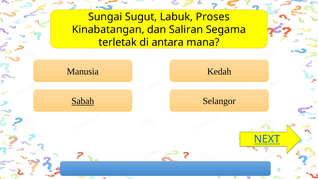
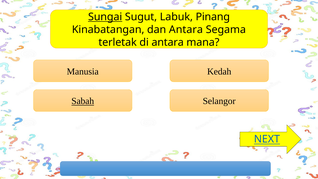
Sungai underline: none -> present
Proses: Proses -> Pinang
dan Saliran: Saliran -> Antara
